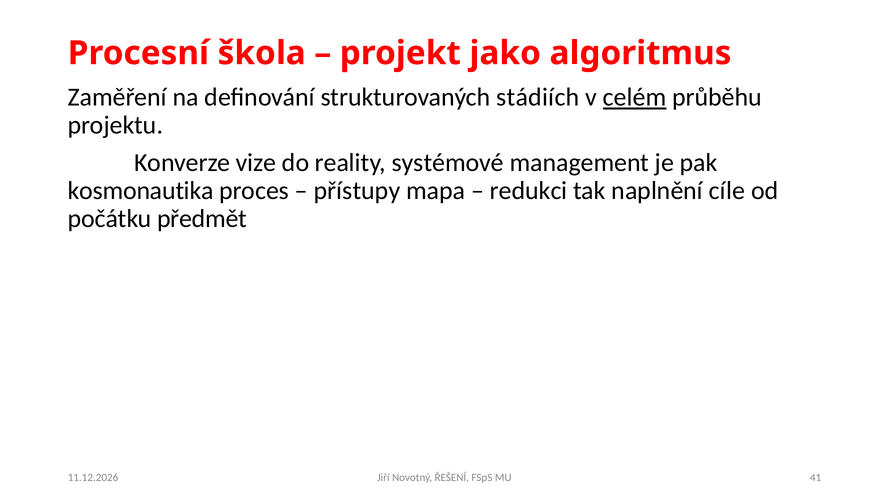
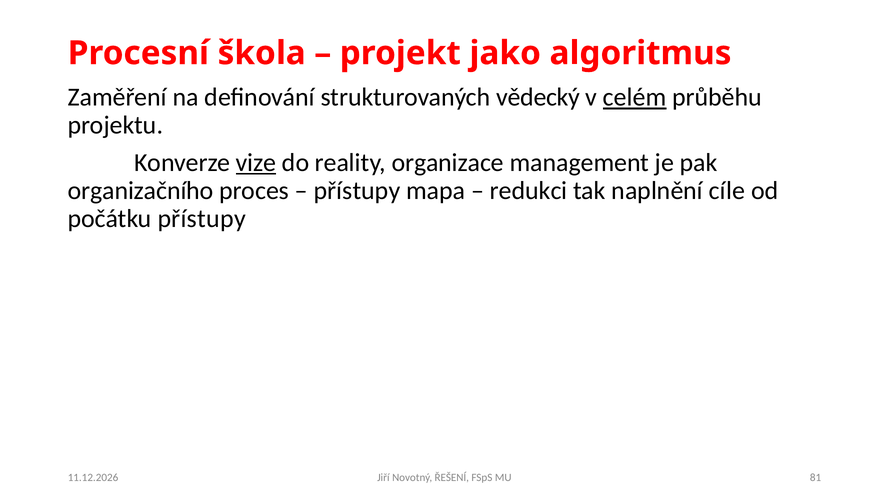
stádiích: stádiích -> vědecký
vize underline: none -> present
systémové: systémové -> organizace
kosmonautika: kosmonautika -> organizačního
počátku předmět: předmět -> přístupy
41: 41 -> 81
